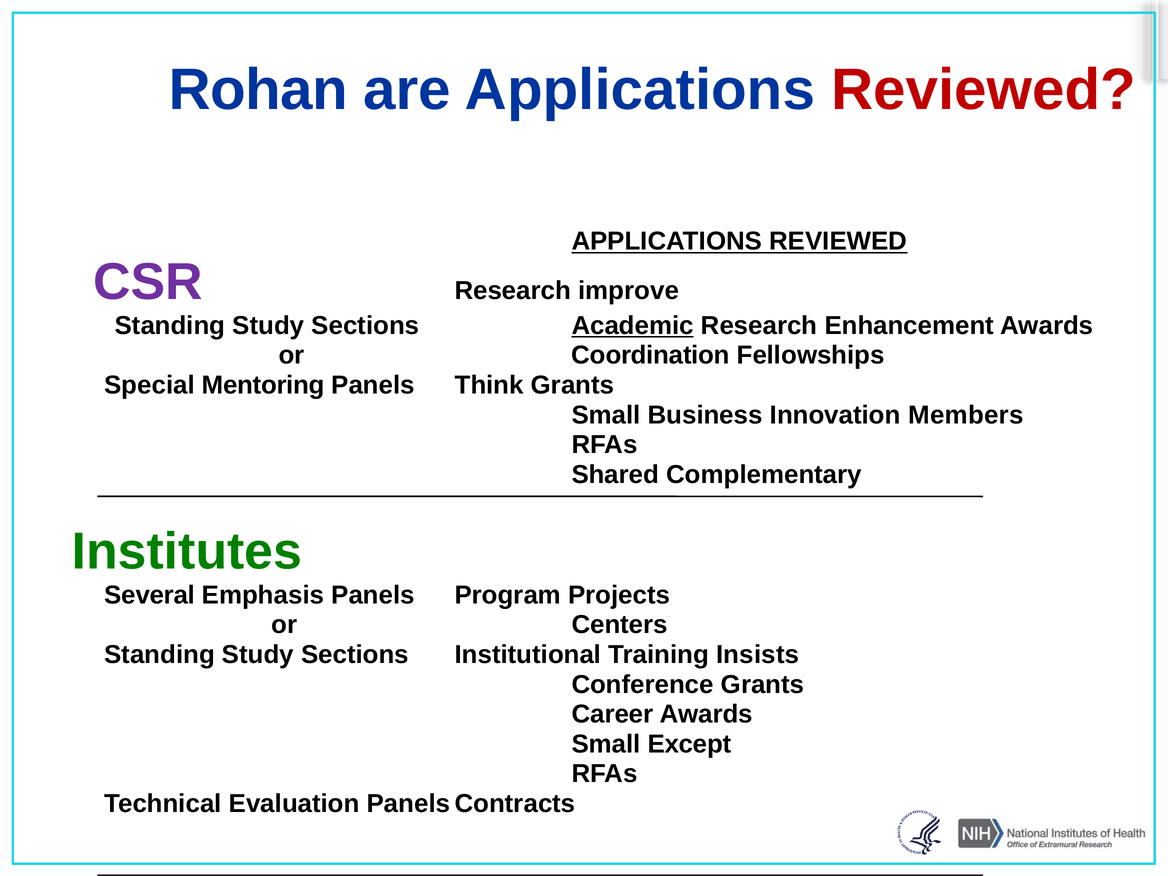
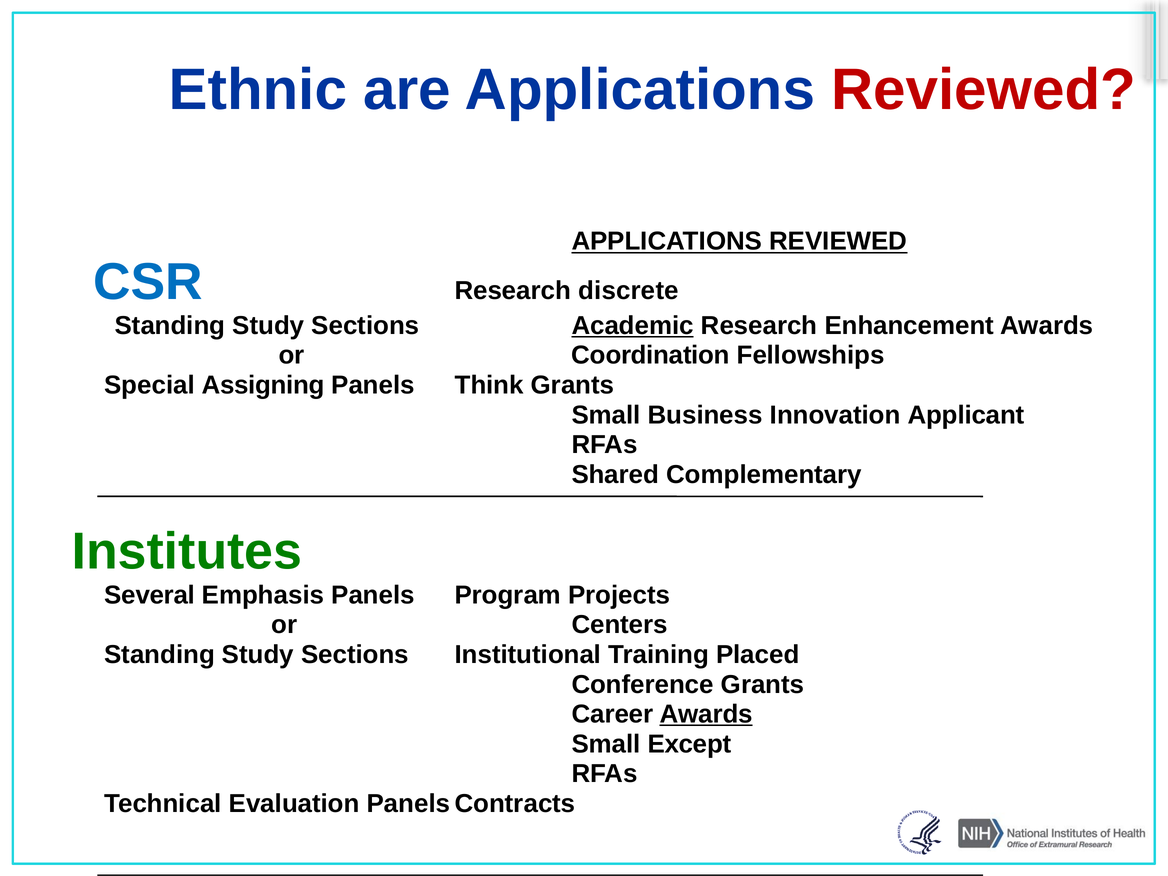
Rohan: Rohan -> Ethnic
CSR colour: purple -> blue
improve: improve -> discrete
Mentoring: Mentoring -> Assigning
Members: Members -> Applicant
Insists: Insists -> Placed
Awards at (706, 714) underline: none -> present
